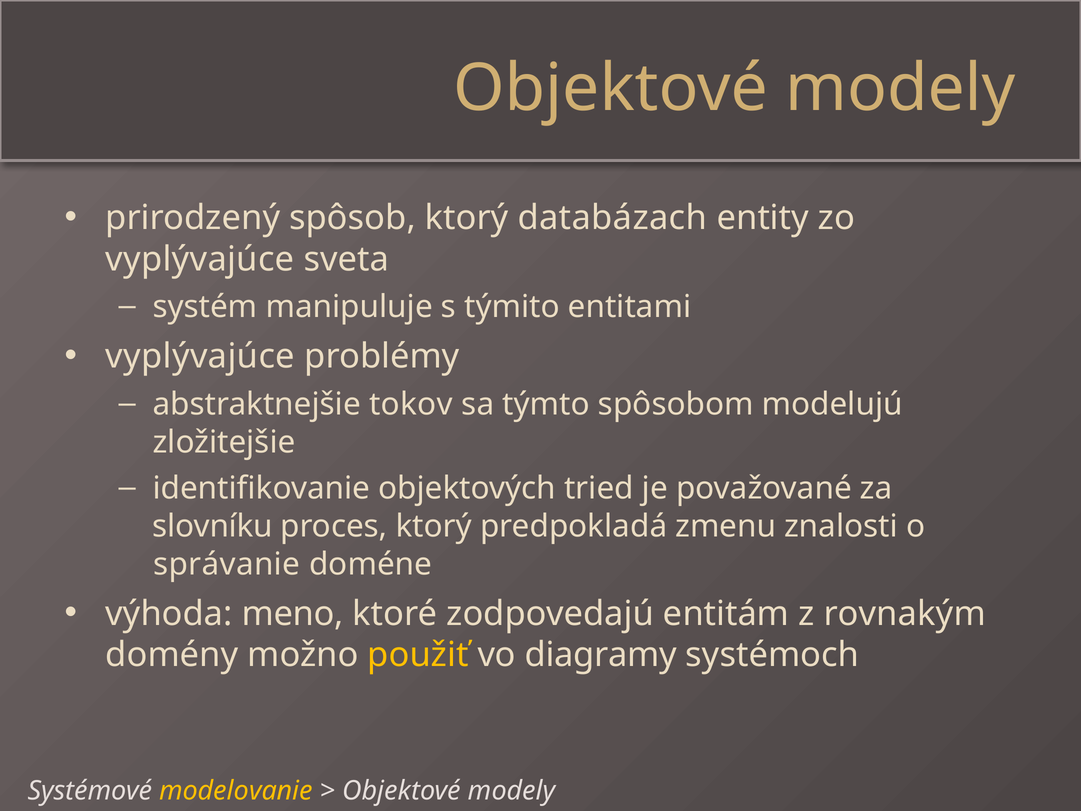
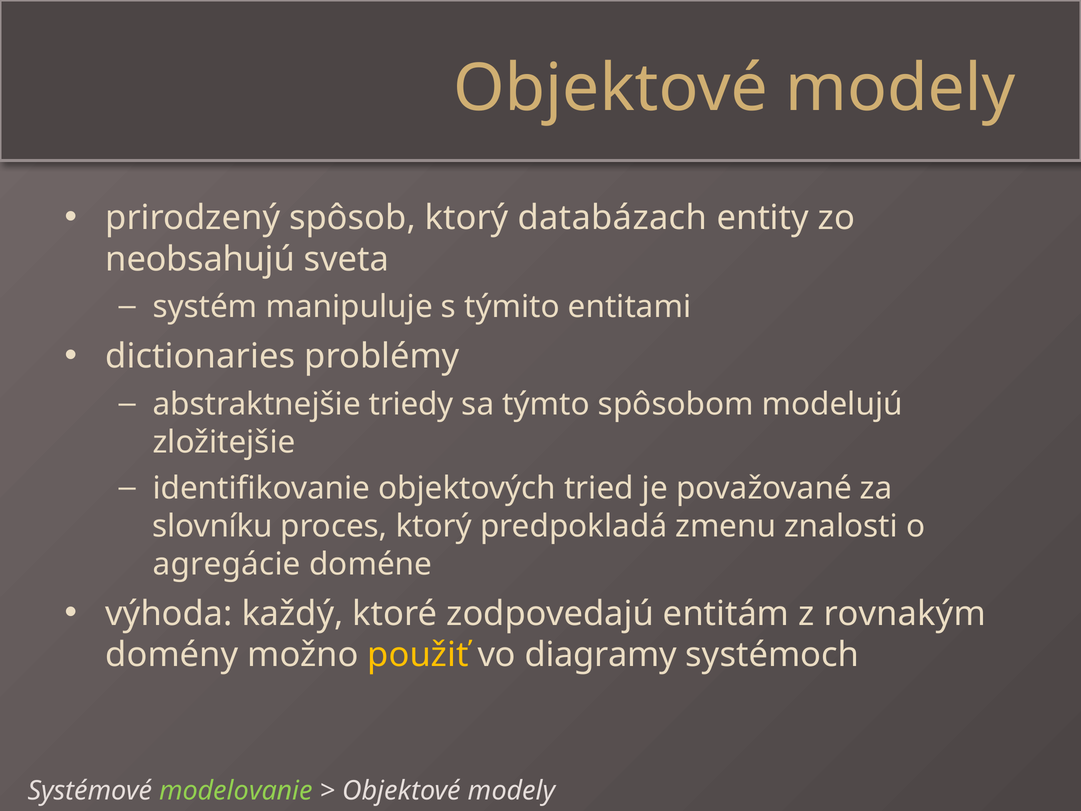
vyplývajúce at (200, 259): vyplývajúce -> neobsahujú
vyplývajúce at (200, 356): vyplývajúce -> dictionaries
tokov: tokov -> triedy
správanie: správanie -> agregácie
meno: meno -> každý
modelovanie colour: yellow -> light green
